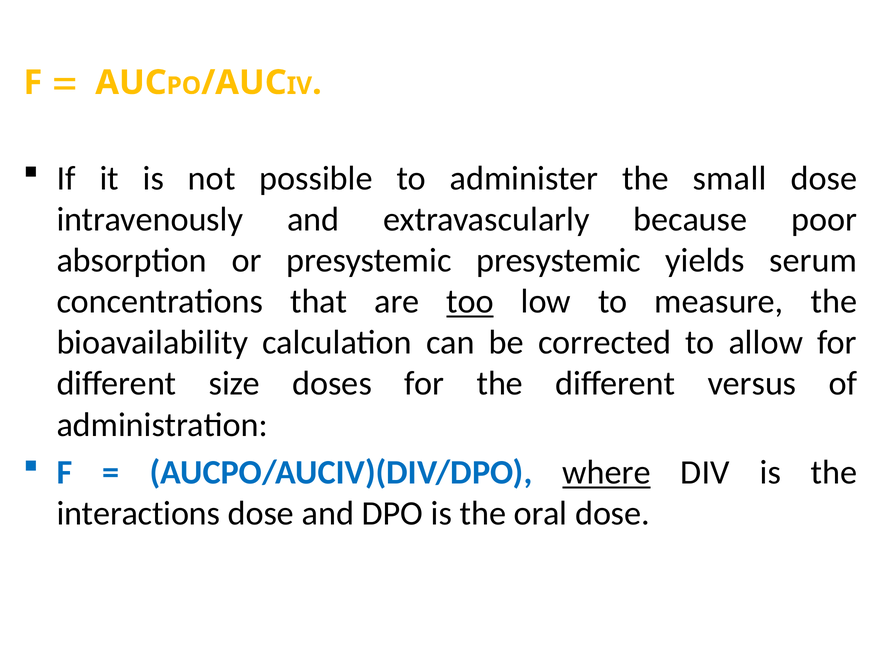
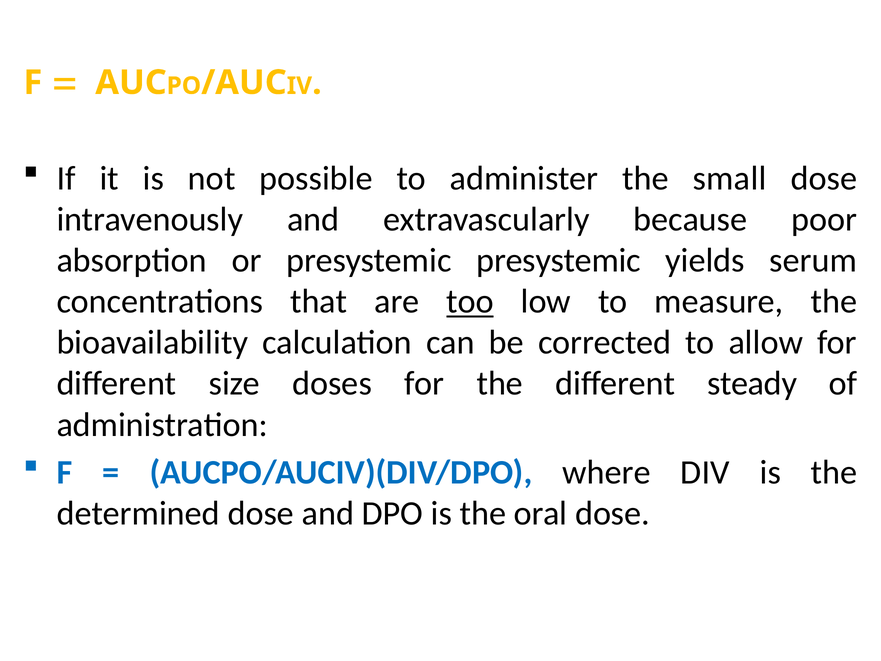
versus: versus -> steady
where underline: present -> none
interactions: interactions -> determined
